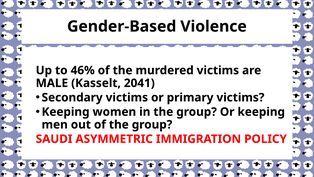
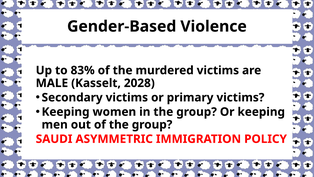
46%: 46% -> 83%
2041: 2041 -> 2028
